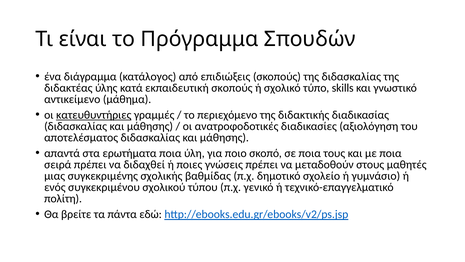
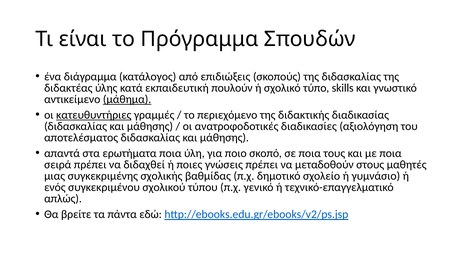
εκπαιδευτική σκοπούς: σκοπούς -> πουλούν
μάθημα underline: none -> present
πολίτη: πολίτη -> απλώς
